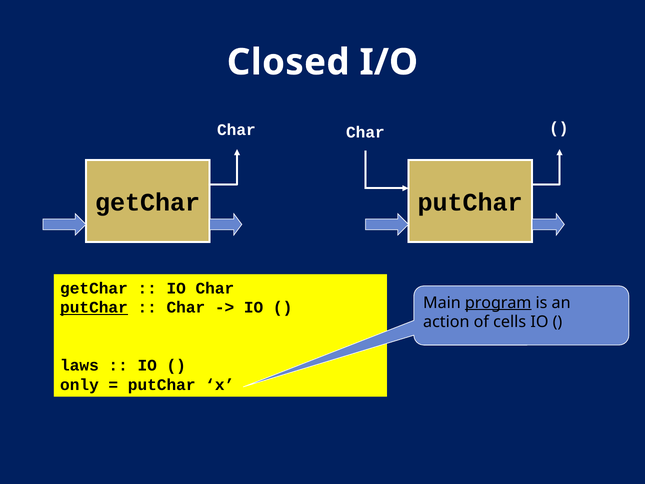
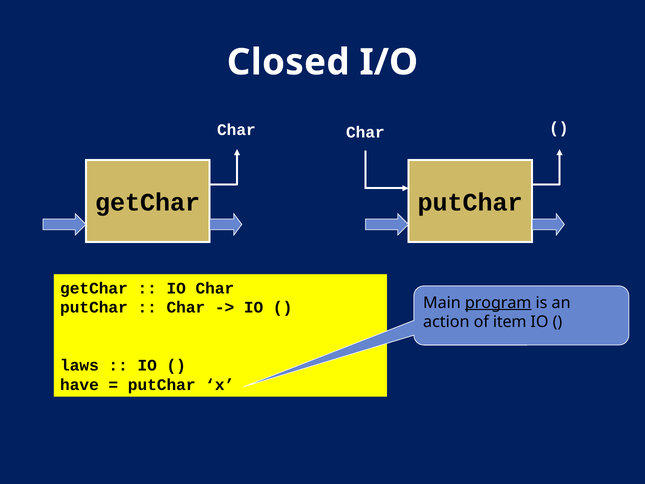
putChar at (94, 307) underline: present -> none
cells: cells -> item
only: only -> have
